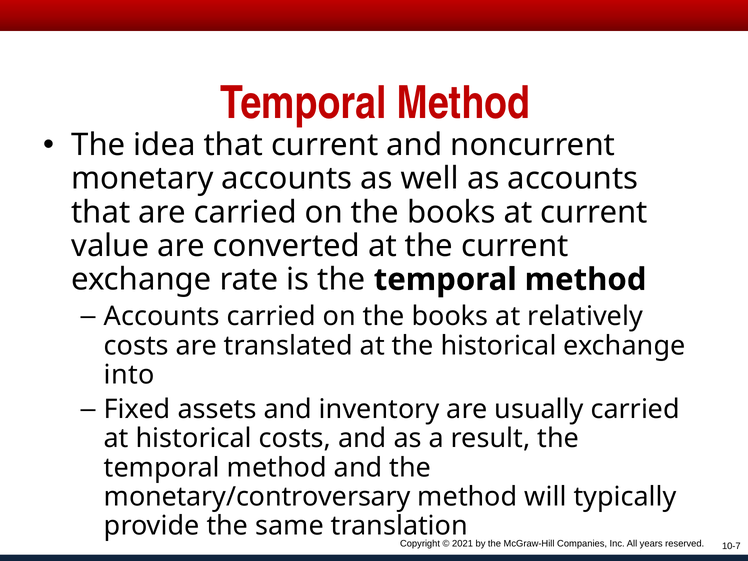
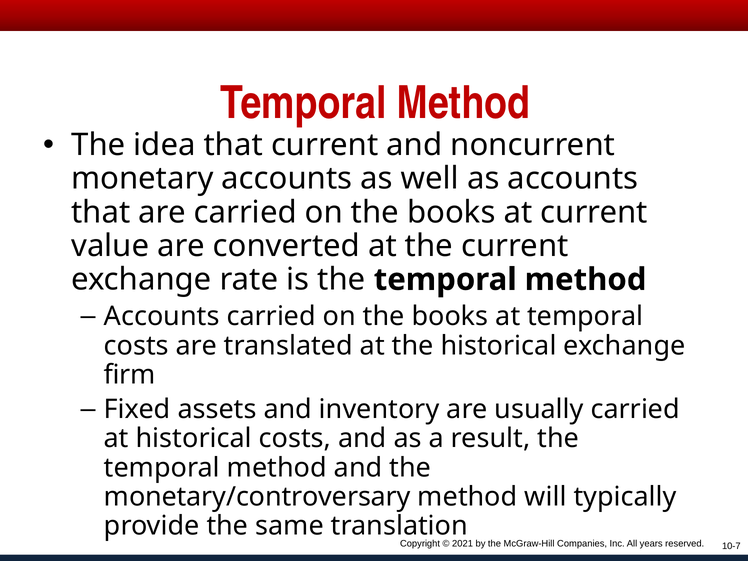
at relatively: relatively -> temporal
into: into -> firm
